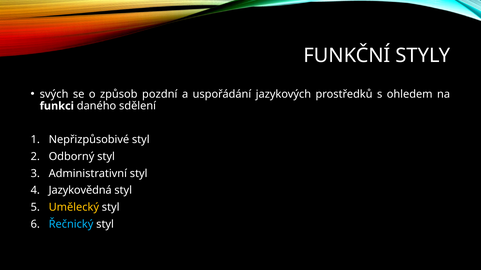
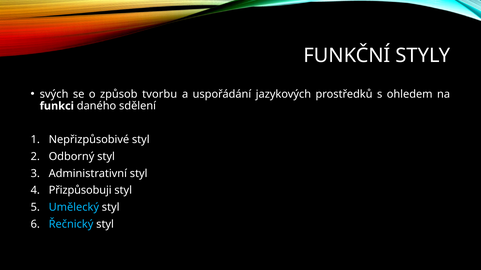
pozdní: pozdní -> tvorbu
Jazykovědná: Jazykovědná -> Přizpůsobuji
Umělecký colour: yellow -> light blue
